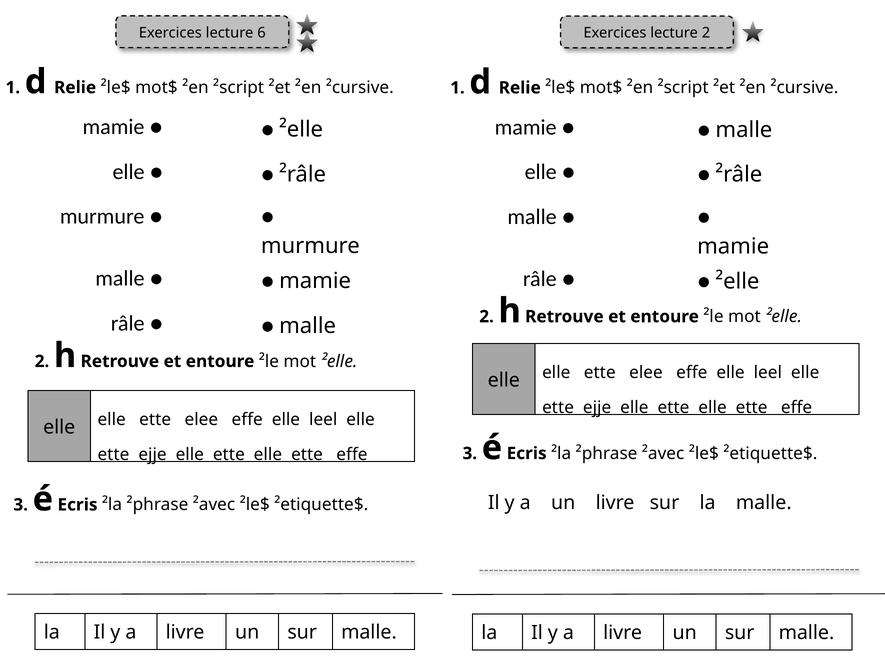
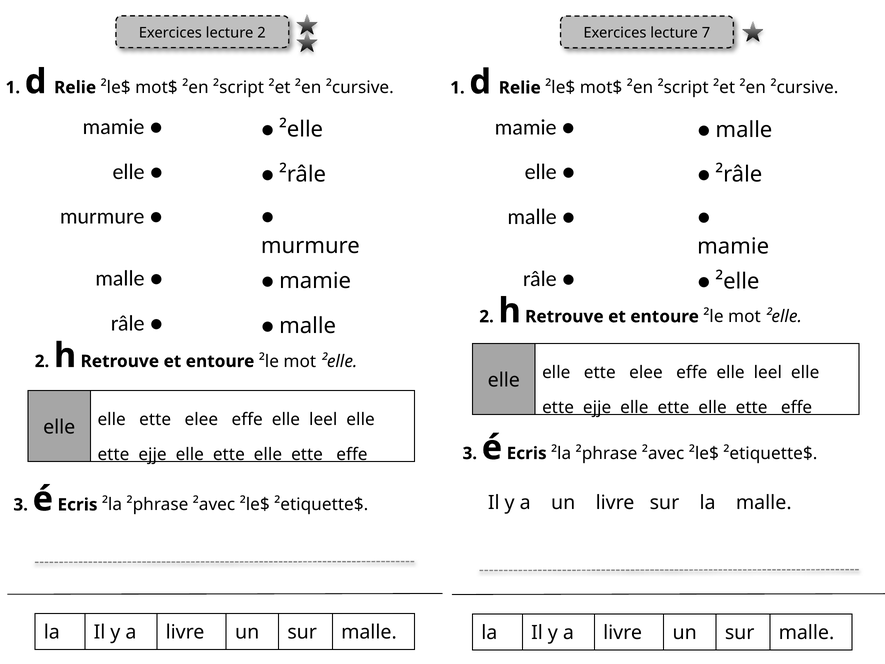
lecture 6: 6 -> 2
lecture 2: 2 -> 7
